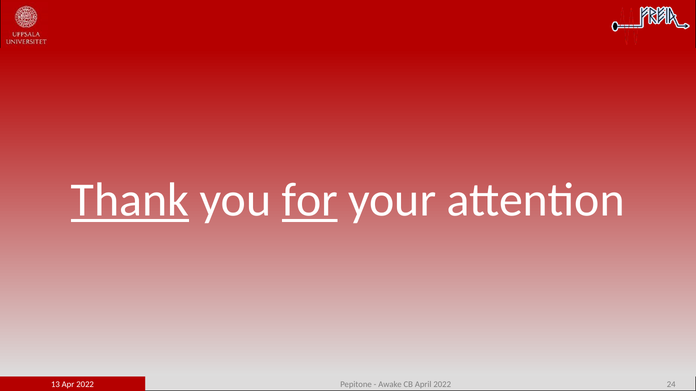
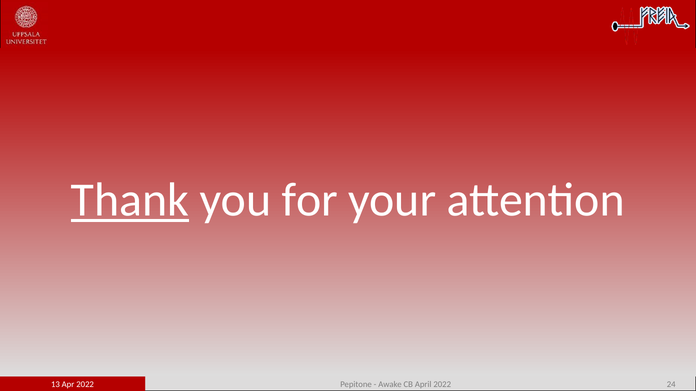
for underline: present -> none
